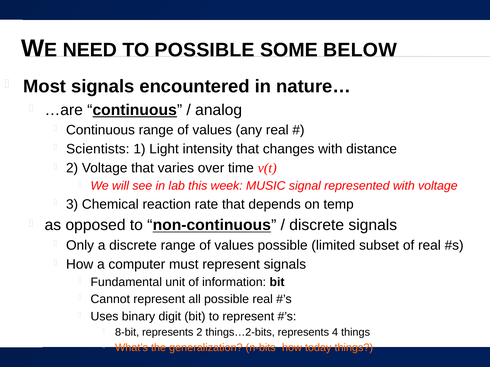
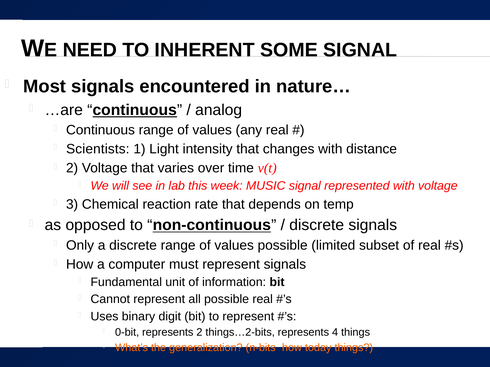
TO POSSIBLE: POSSIBLE -> INHERENT
SOME BELOW: BELOW -> SIGNAL
8-bit: 8-bit -> 0-bit
